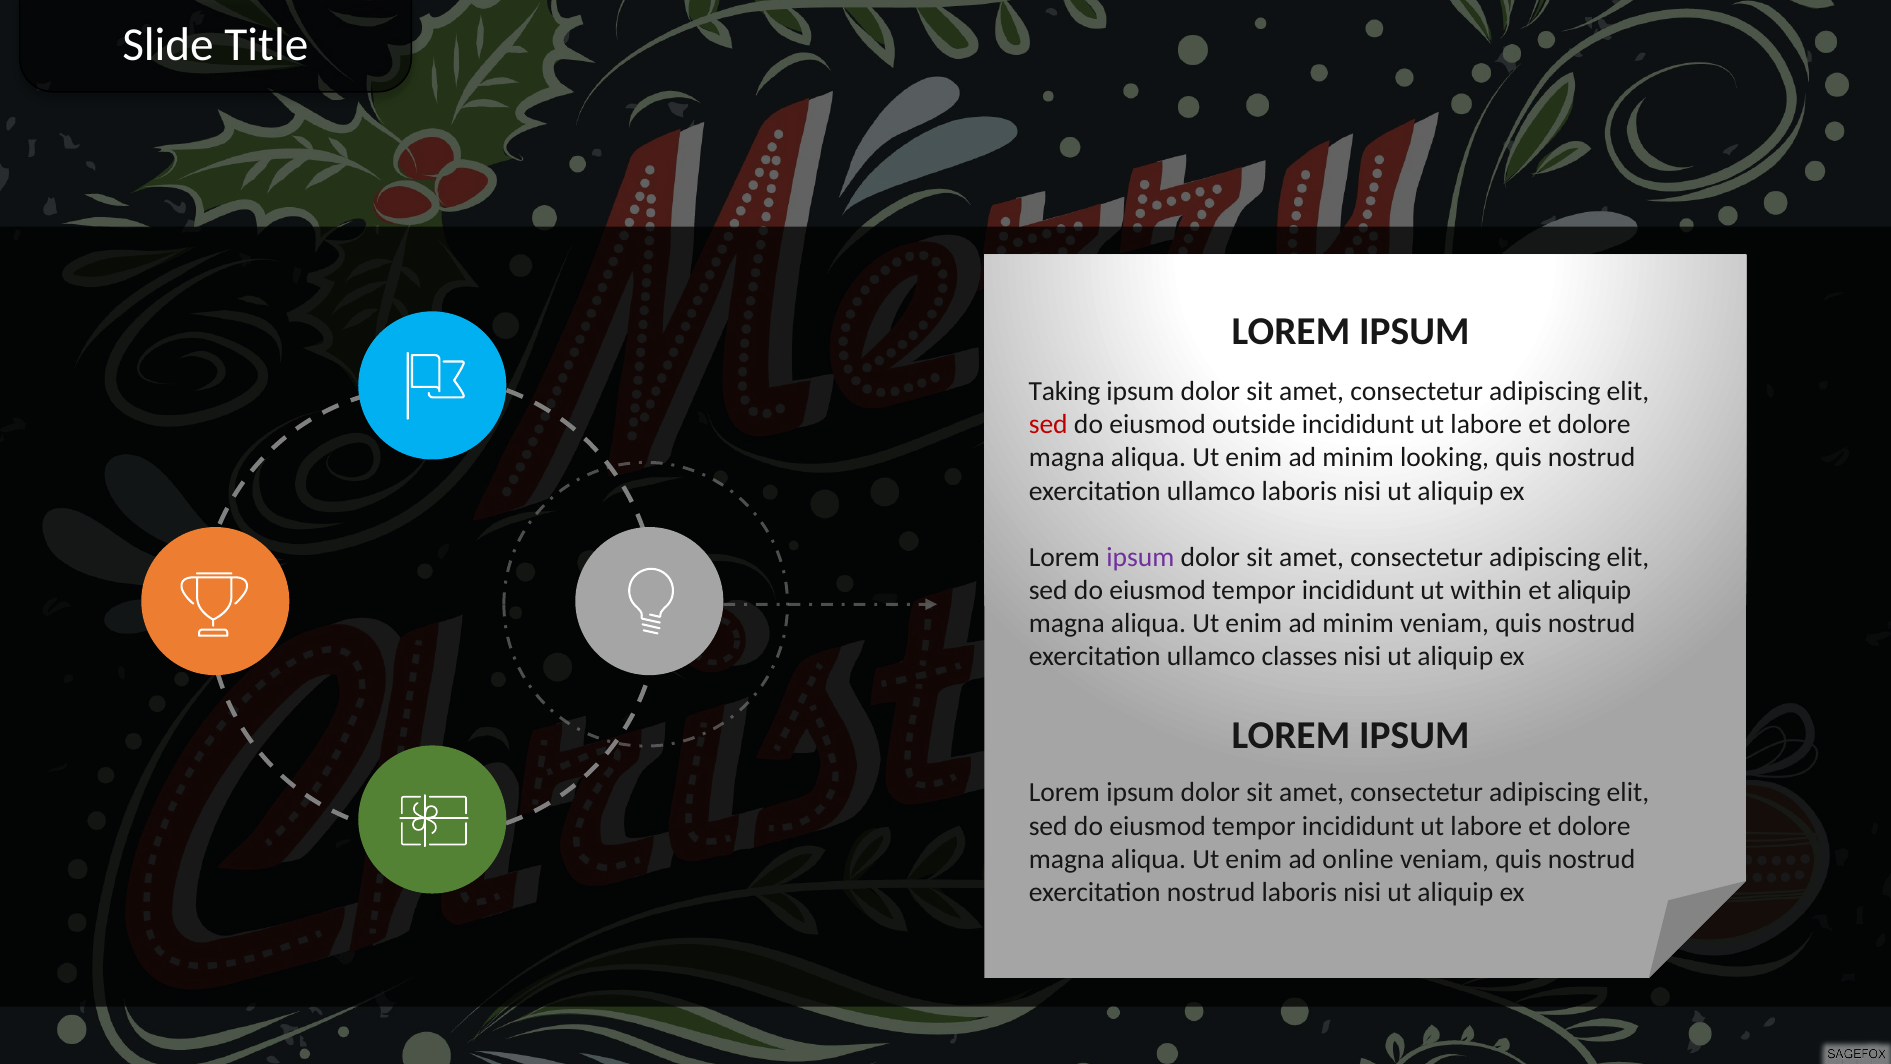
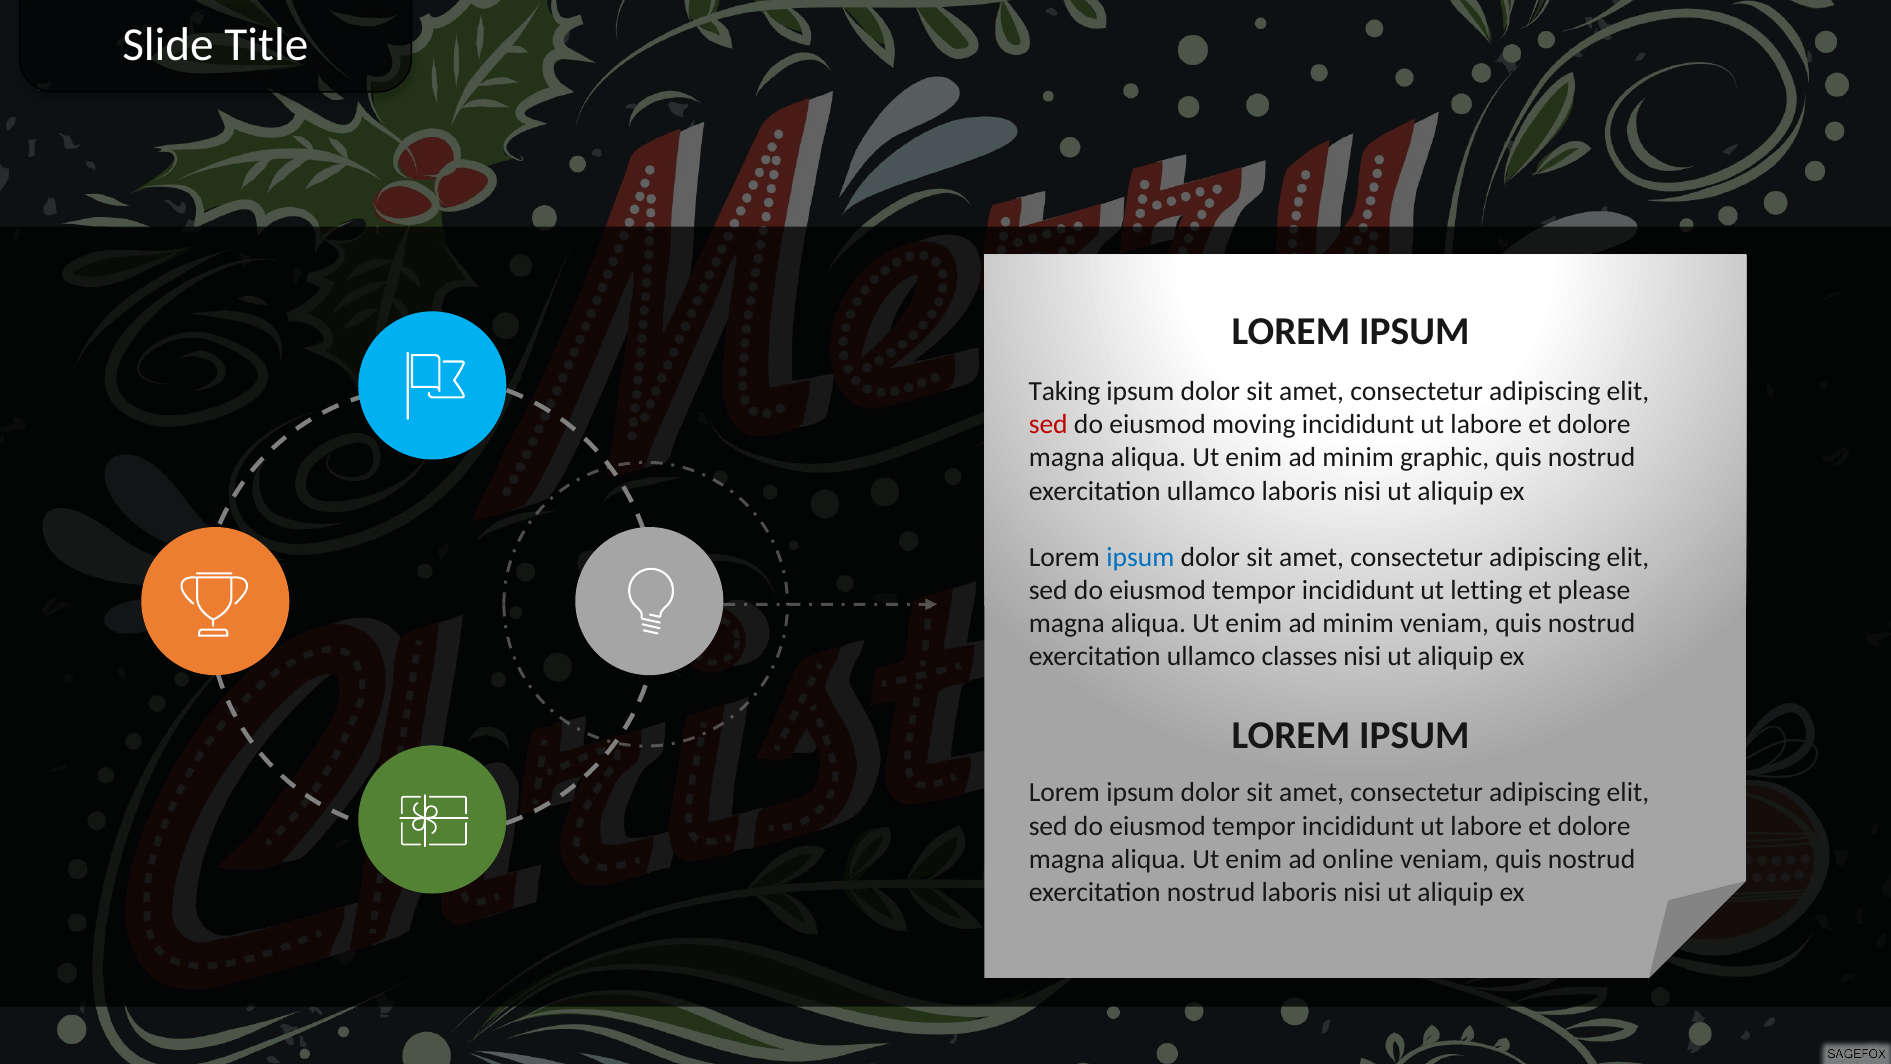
outside: outside -> moving
looking: looking -> graphic
ipsum at (1140, 557) colour: purple -> blue
within: within -> letting
et aliquip: aliquip -> please
